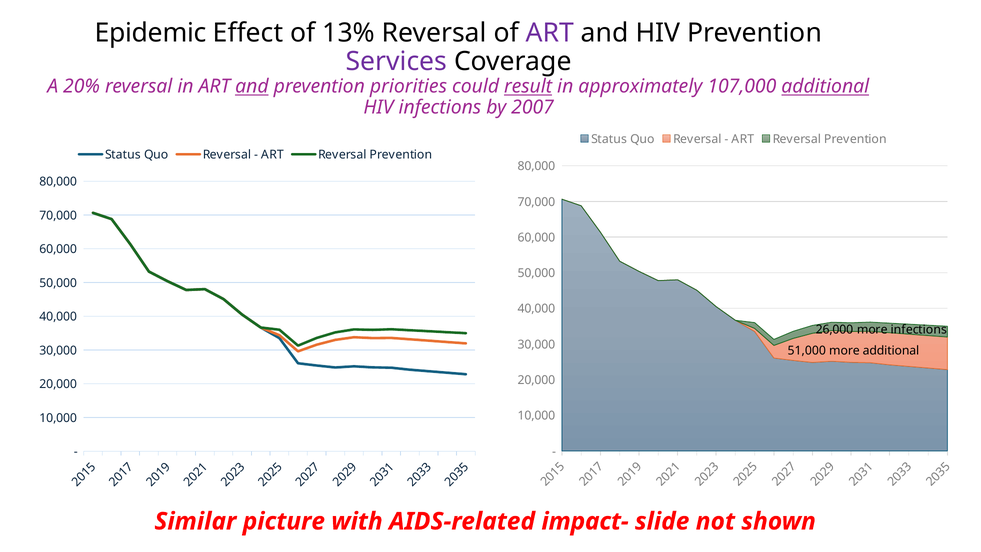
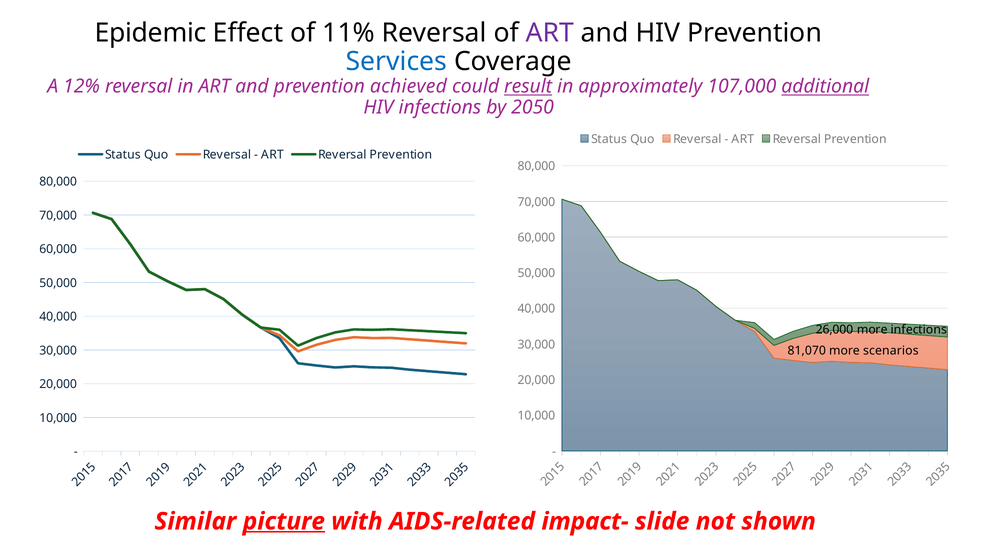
13%: 13% -> 11%
Services colour: purple -> blue
20%: 20% -> 12%
and at (252, 86) underline: present -> none
priorities: priorities -> achieved
2007: 2007 -> 2050
51,000: 51,000 -> 81,070
more additional: additional -> scenarios
picture underline: none -> present
